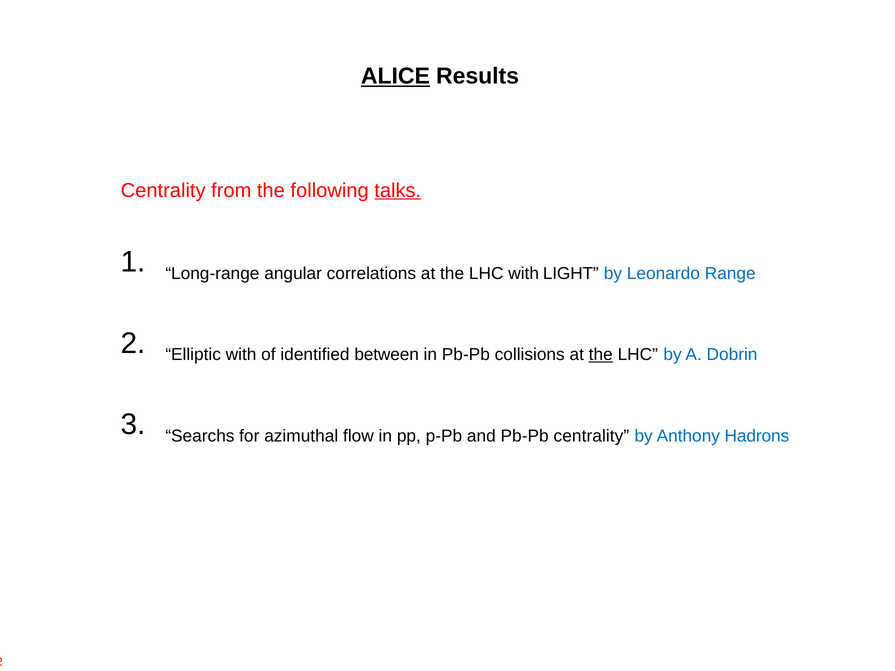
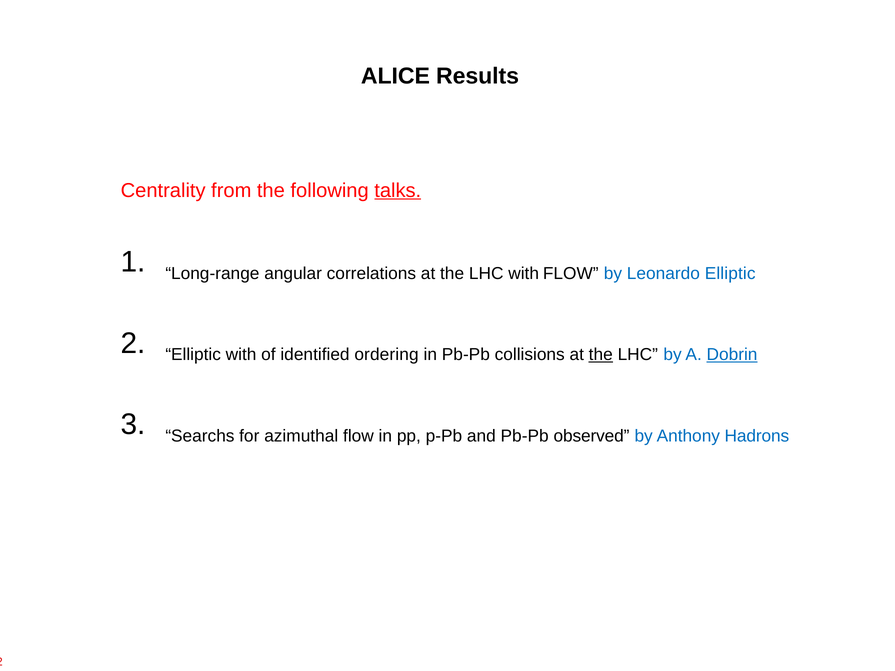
ALICE underline: present -> none
with LIGHT: LIGHT -> FLOW
Leonardo Range: Range -> Elliptic
between: between -> ordering
Dobrin underline: none -> present
Pb-Pb centrality: centrality -> observed
